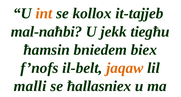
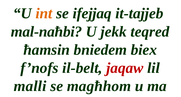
kollox: kollox -> ifejjaq
tiegħu: tiegħu -> teqred
jaqaw colour: orange -> red
ħallasniex: ħallasniex -> magħhom
